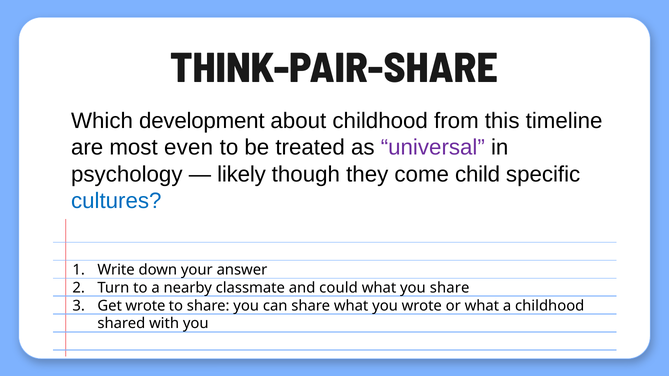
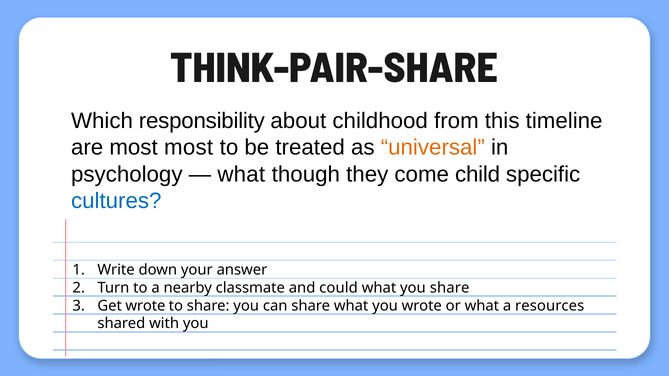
development: development -> responsibility
most even: even -> most
universal colour: purple -> orange
likely at (242, 174): likely -> what
a childhood: childhood -> resources
